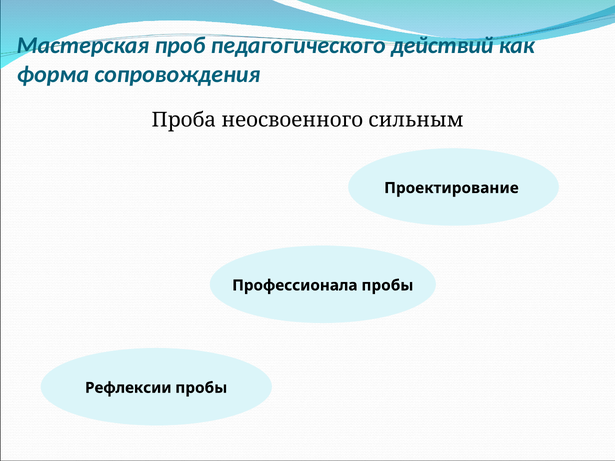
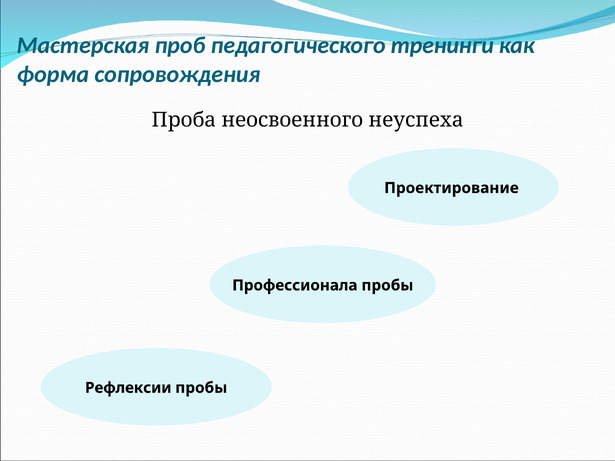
действий: действий -> тренинги
сильным: сильным -> неуспеха
